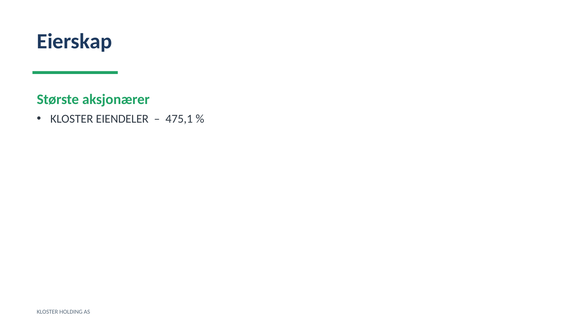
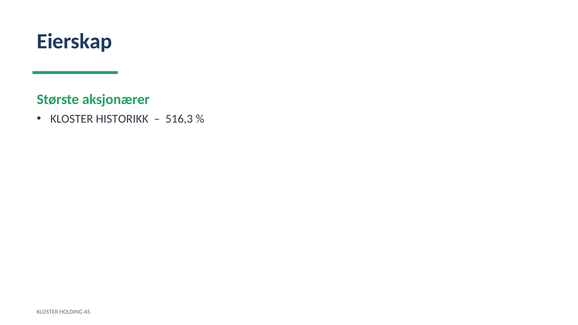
EIENDELER: EIENDELER -> HISTORIKK
475,1: 475,1 -> 516,3
